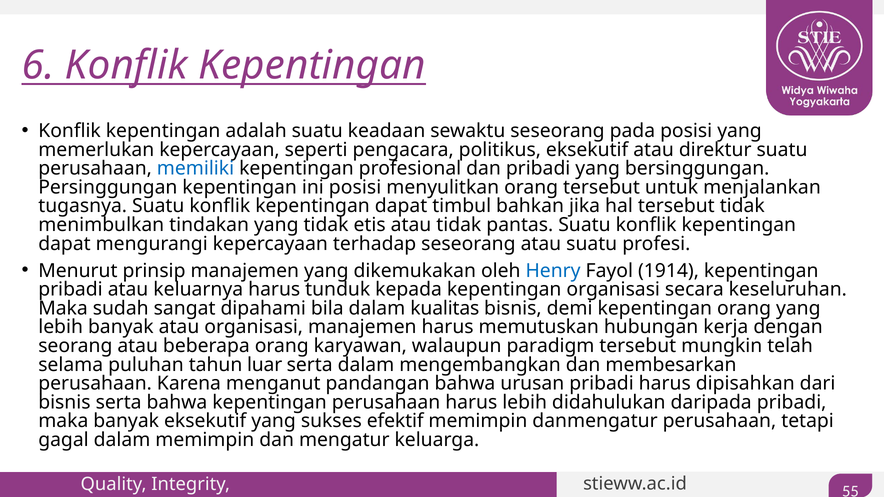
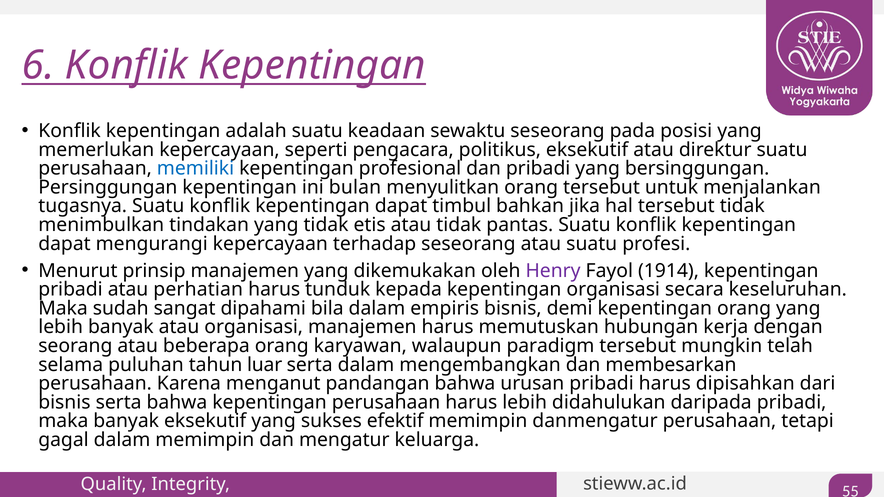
ini posisi: posisi -> bulan
Henry colour: blue -> purple
keluarnya: keluarnya -> perhatian
kualitas: kualitas -> empiris
